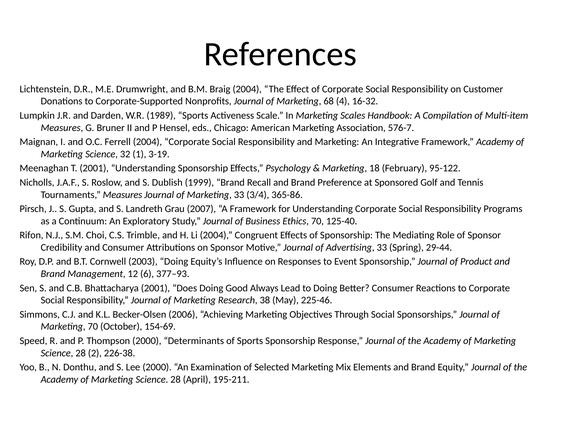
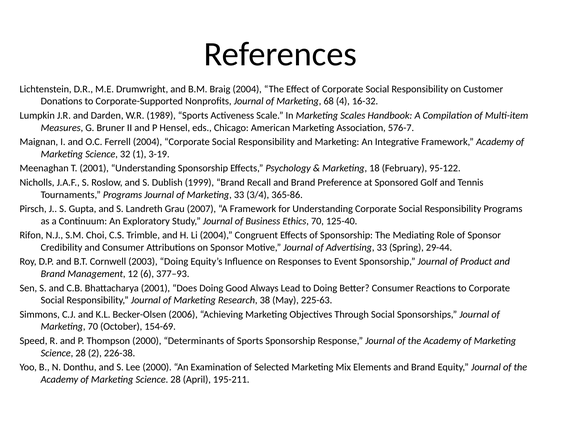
Tournaments Measures: Measures -> Programs
225-46: 225-46 -> 225-63
